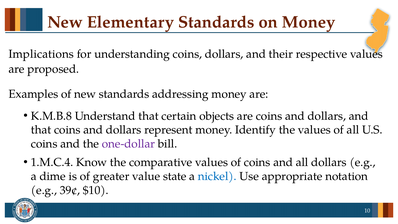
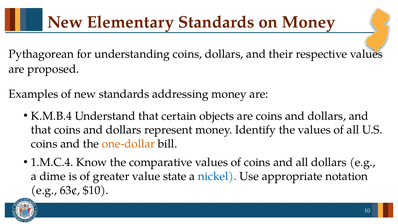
Implications: Implications -> Pythagorean
K.M.B.8: K.M.B.8 -> K.M.B.4
one-dollar colour: purple -> orange
39¢: 39¢ -> 63¢
